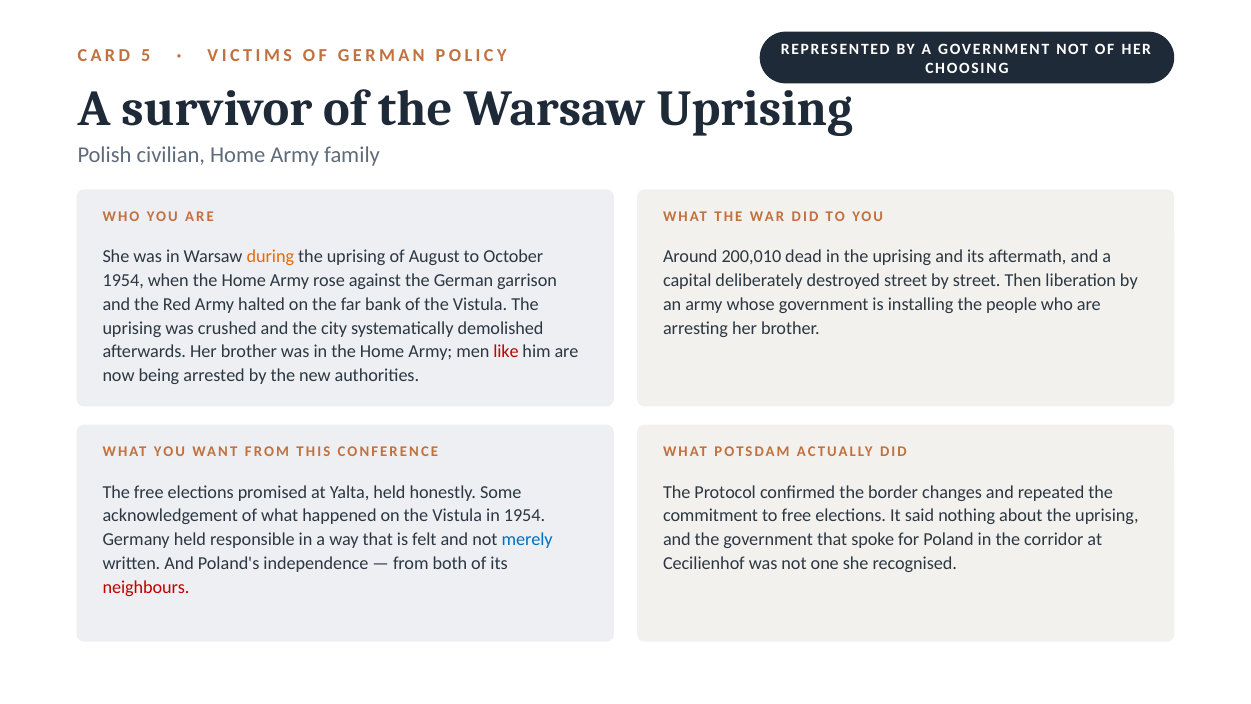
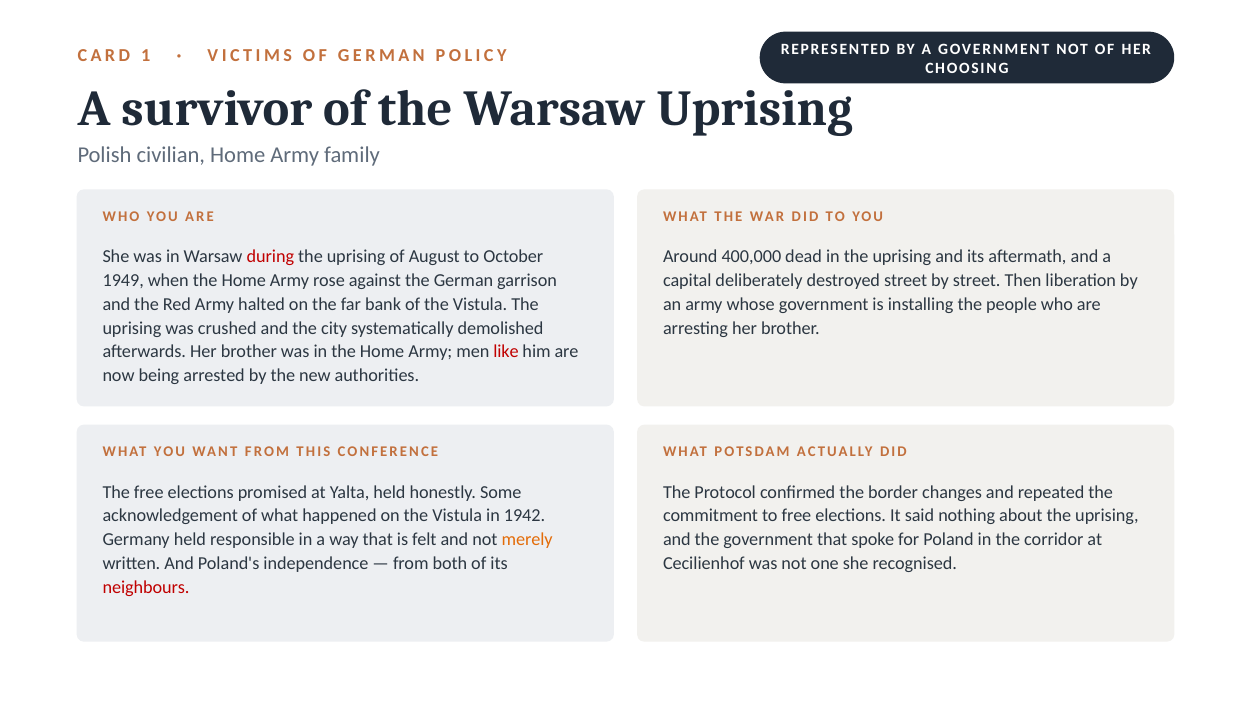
5: 5 -> 1
during colour: orange -> red
200,010: 200,010 -> 400,000
1954 at (123, 280): 1954 -> 1949
in 1954: 1954 -> 1942
merely colour: blue -> orange
